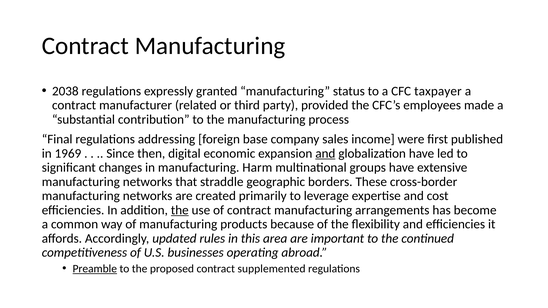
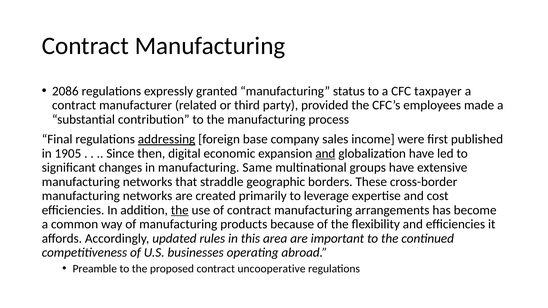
2038: 2038 -> 2086
addressing underline: none -> present
1969: 1969 -> 1905
Harm: Harm -> Same
Preamble underline: present -> none
supplemented: supplemented -> uncooperative
